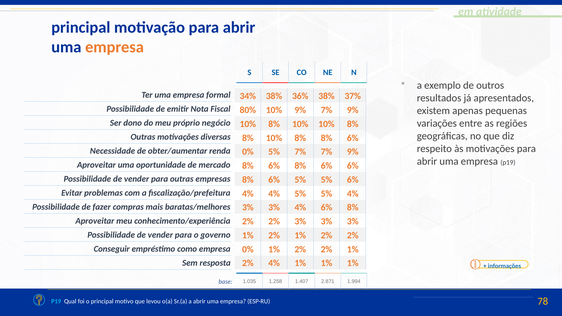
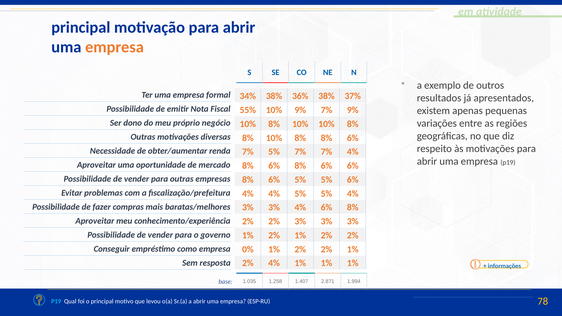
80%: 80% -> 55%
0% at (248, 152): 0% -> 7%
7% 7% 9%: 9% -> 4%
